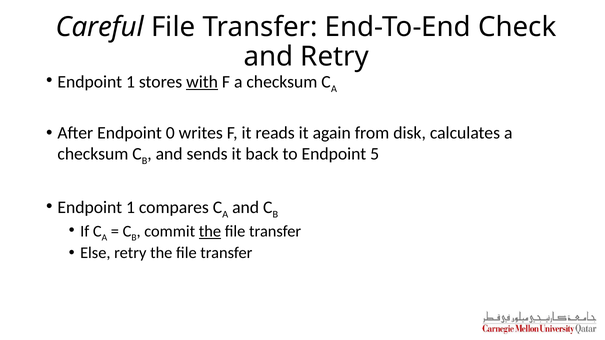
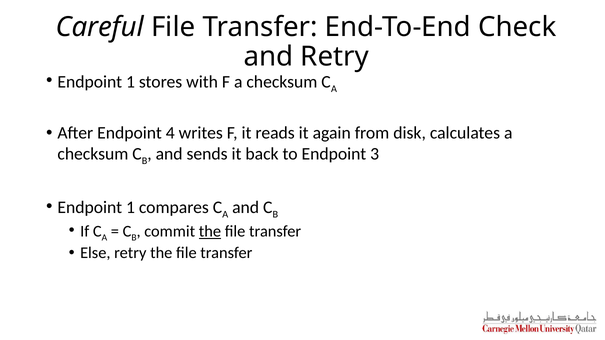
with underline: present -> none
0: 0 -> 4
5: 5 -> 3
